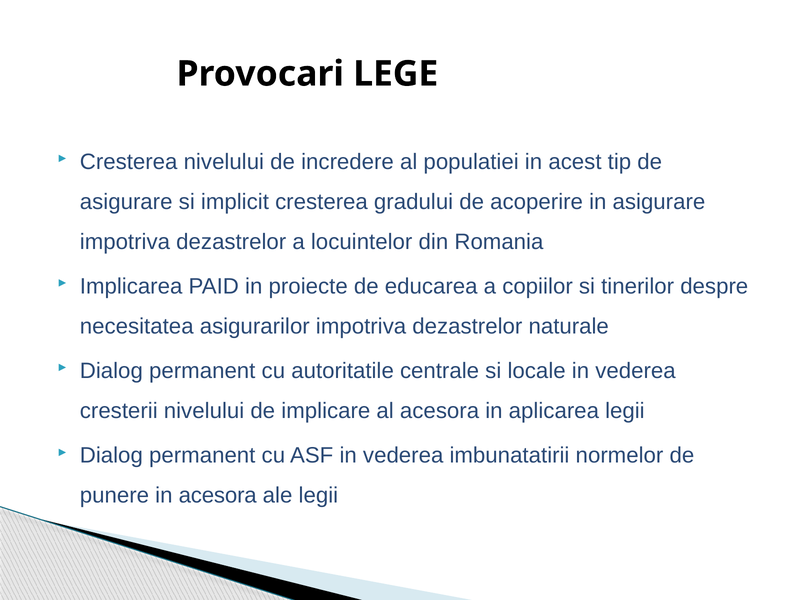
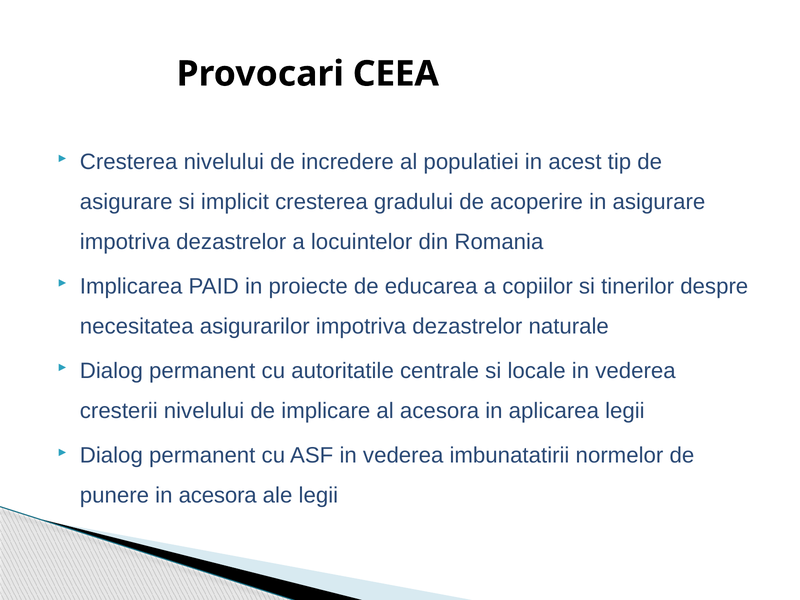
LEGE: LEGE -> CEEA
